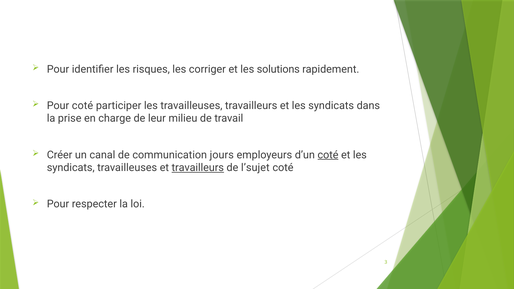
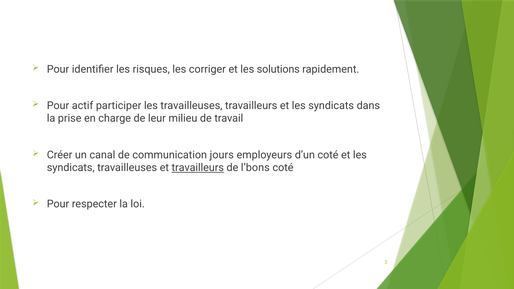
Pour coté: coté -> actif
coté at (328, 155) underline: present -> none
l’sujet: l’sujet -> l’bons
